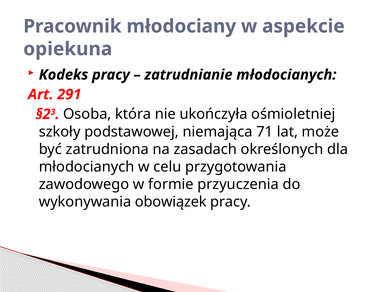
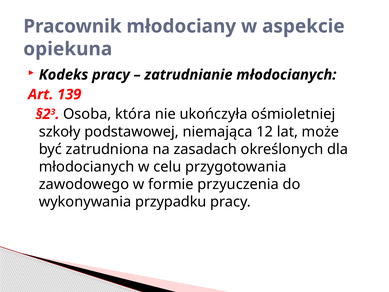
291: 291 -> 139
71: 71 -> 12
obowiązek: obowiązek -> przypadku
